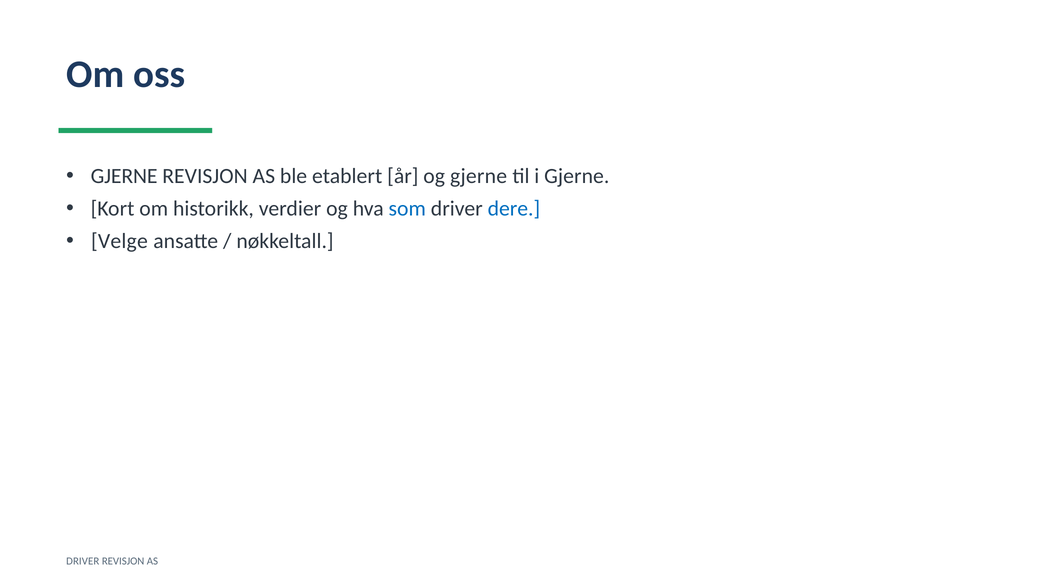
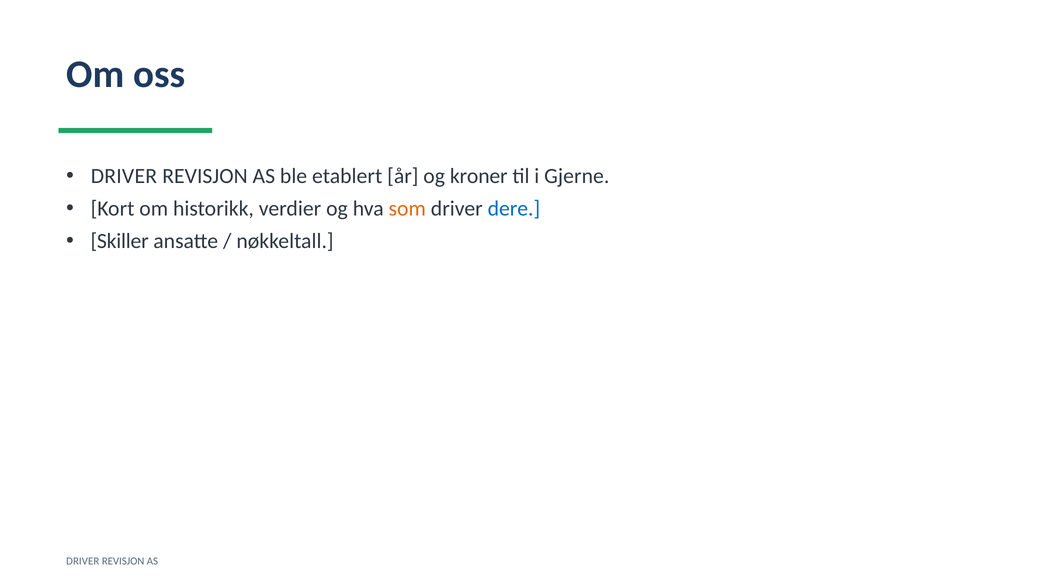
GJERNE at (124, 176): GJERNE -> DRIVER
og gjerne: gjerne -> kroner
som colour: blue -> orange
Velge: Velge -> Skiller
